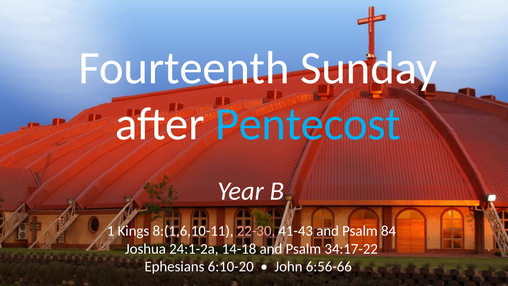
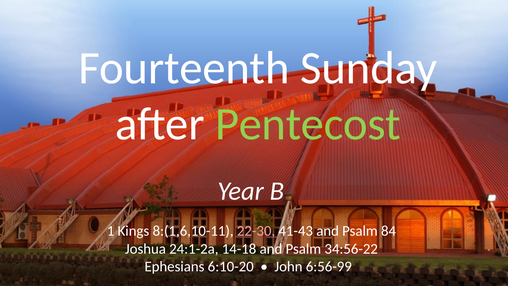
Pentecost colour: light blue -> light green
34:17-22: 34:17-22 -> 34:56-22
6:56-66: 6:56-66 -> 6:56-99
